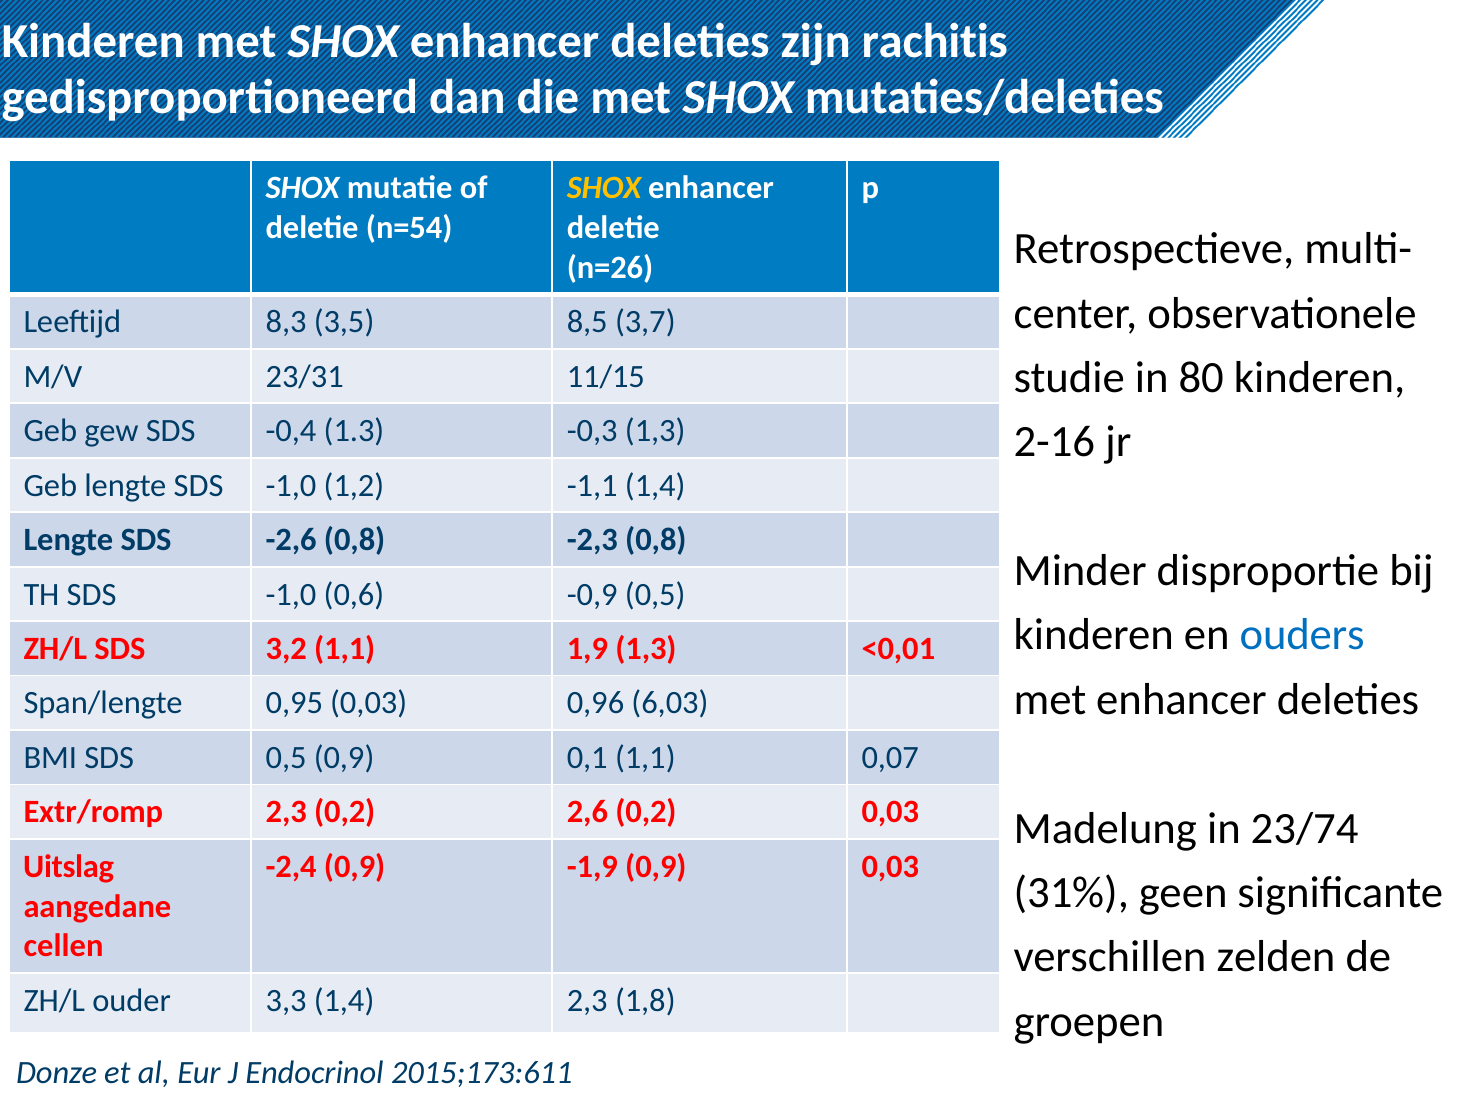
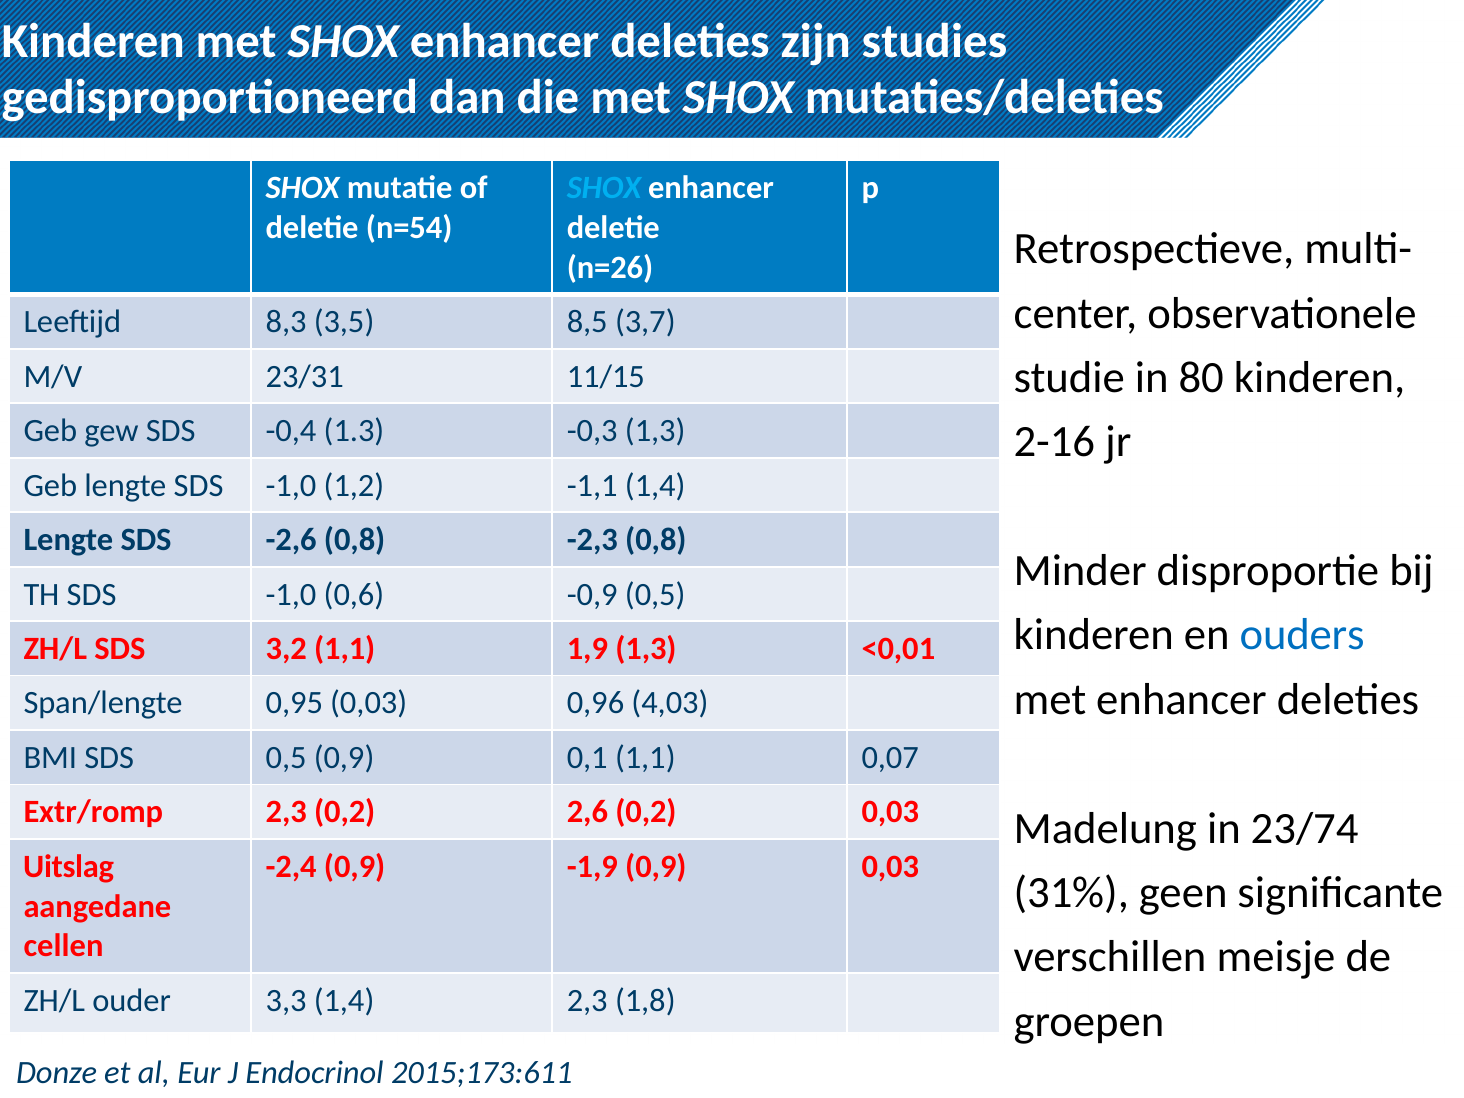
rachitis: rachitis -> studies
SHOX at (604, 188) colour: yellow -> light blue
6,03: 6,03 -> 4,03
zelden: zelden -> meisje
